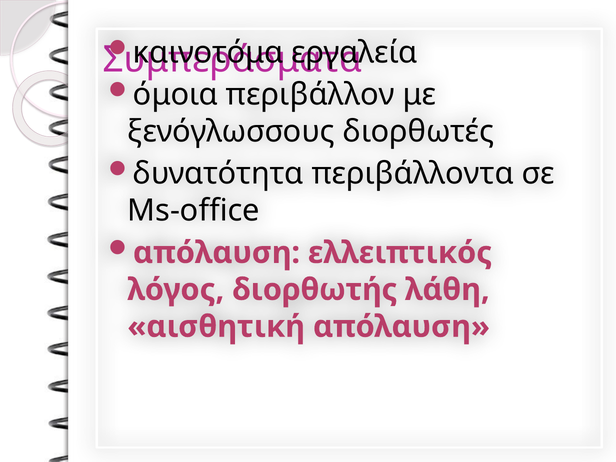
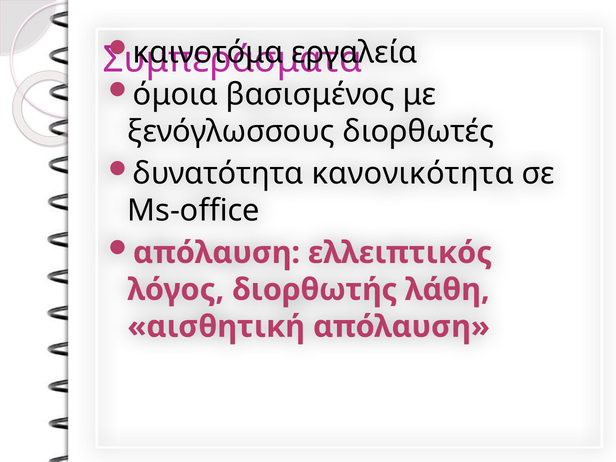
περιβάλλον: περιβάλλον -> βασισμένος
περιβάλλοντα: περιβάλλοντα -> κανονικότητα
